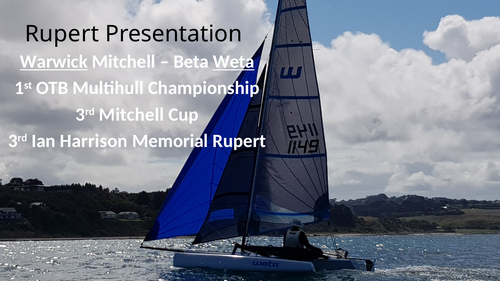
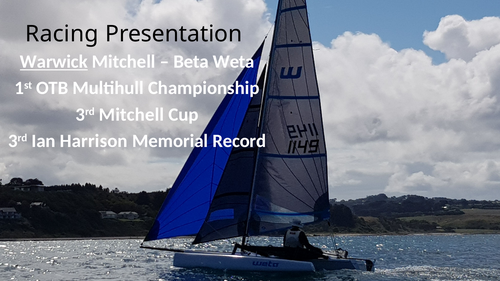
Rupert at (62, 34): Rupert -> Racing
Weta underline: present -> none
Memorial Rupert: Rupert -> Record
